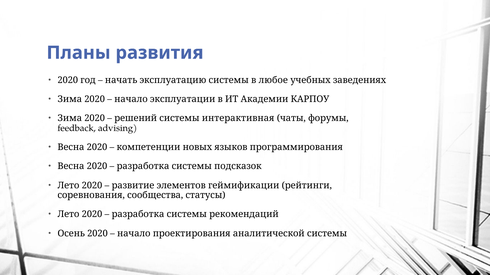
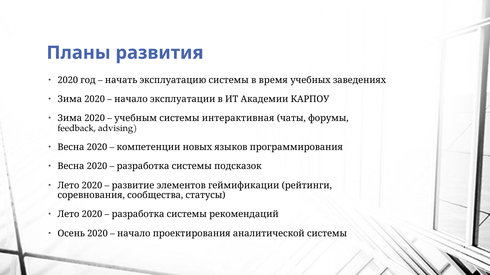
любое: любое -> время
решений: решений -> учебным
